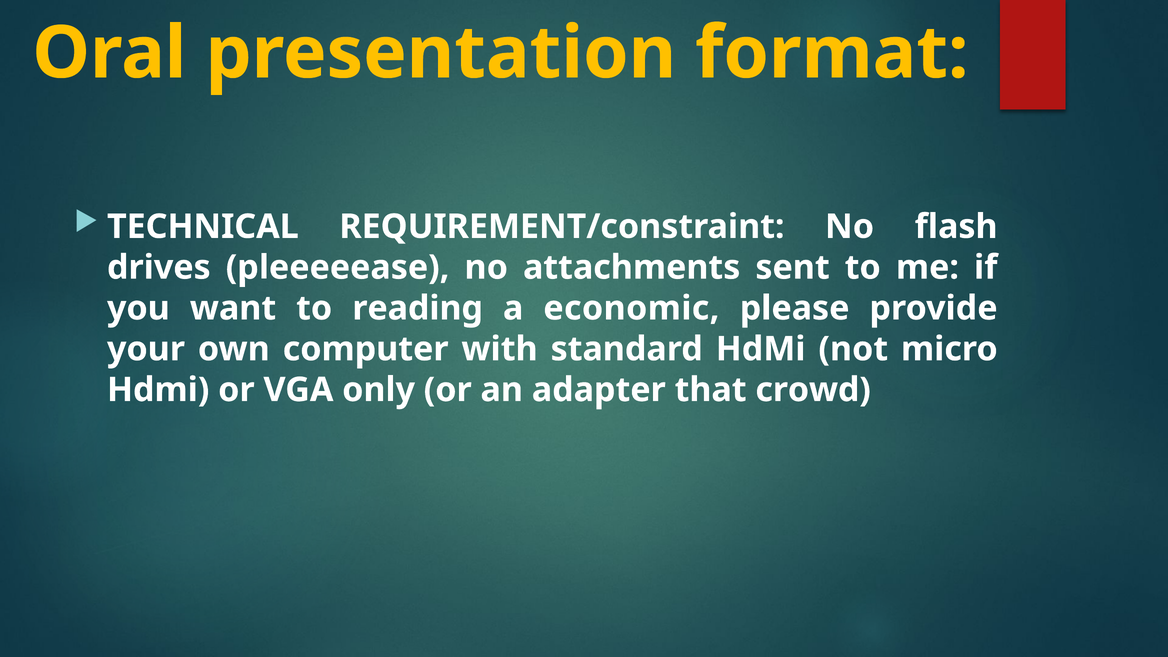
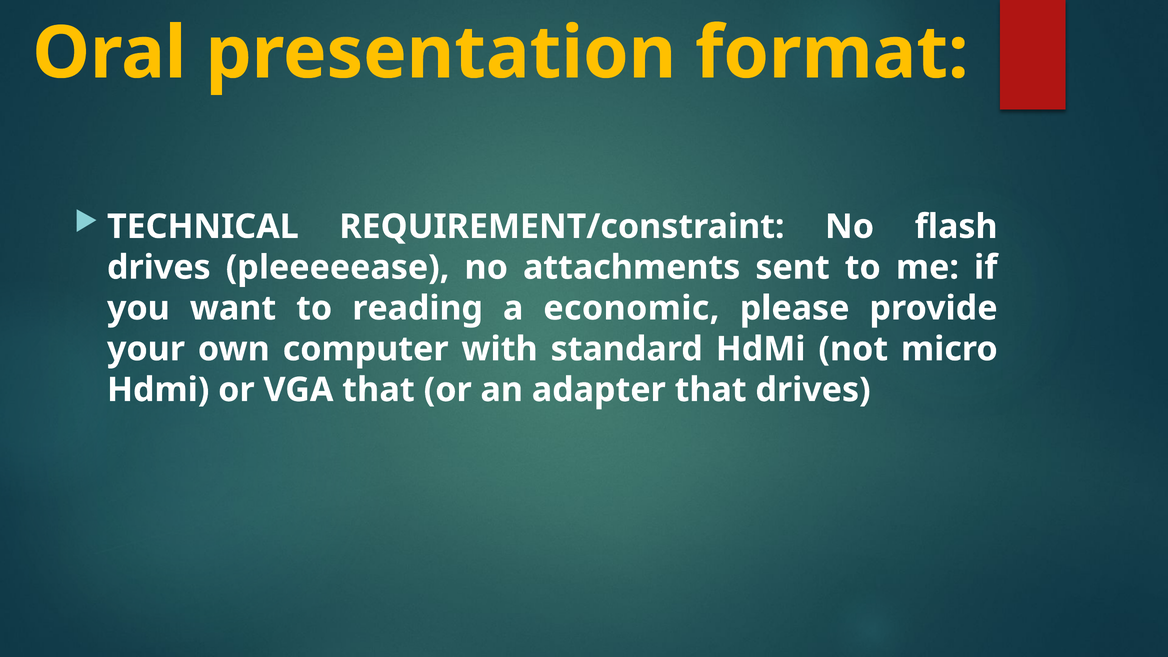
VGA only: only -> that
that crowd: crowd -> drives
